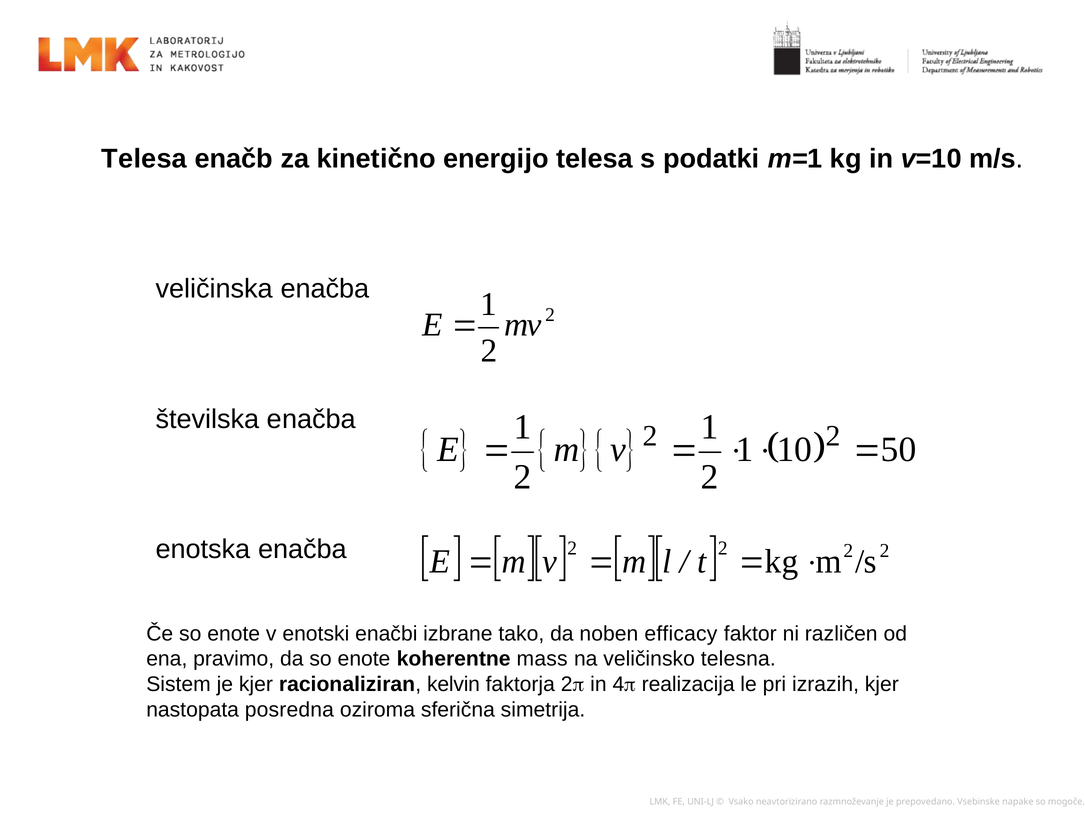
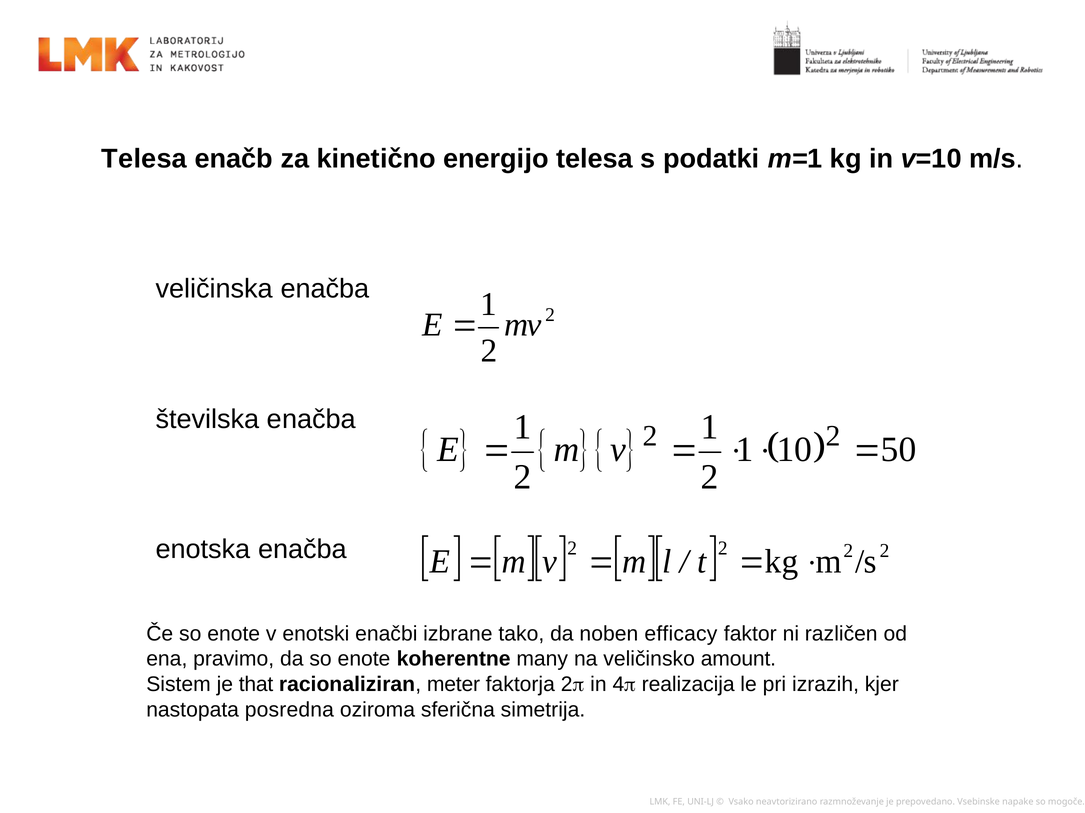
mass: mass -> many
telesna: telesna -> amount
je kjer: kjer -> that
kelvin: kelvin -> meter
